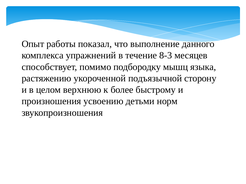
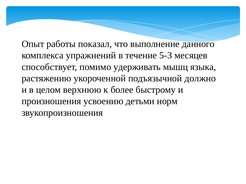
8-3: 8-3 -> 5-3
подбородку: подбородку -> удерживать
сторону: сторону -> должно
